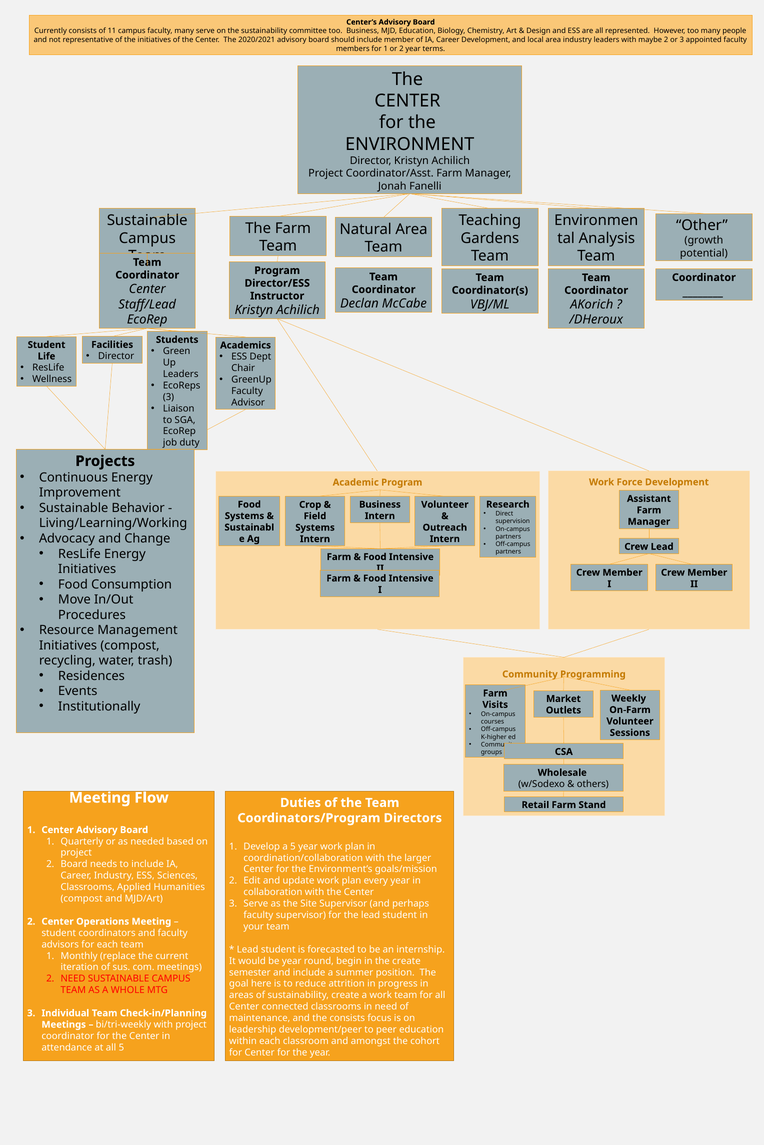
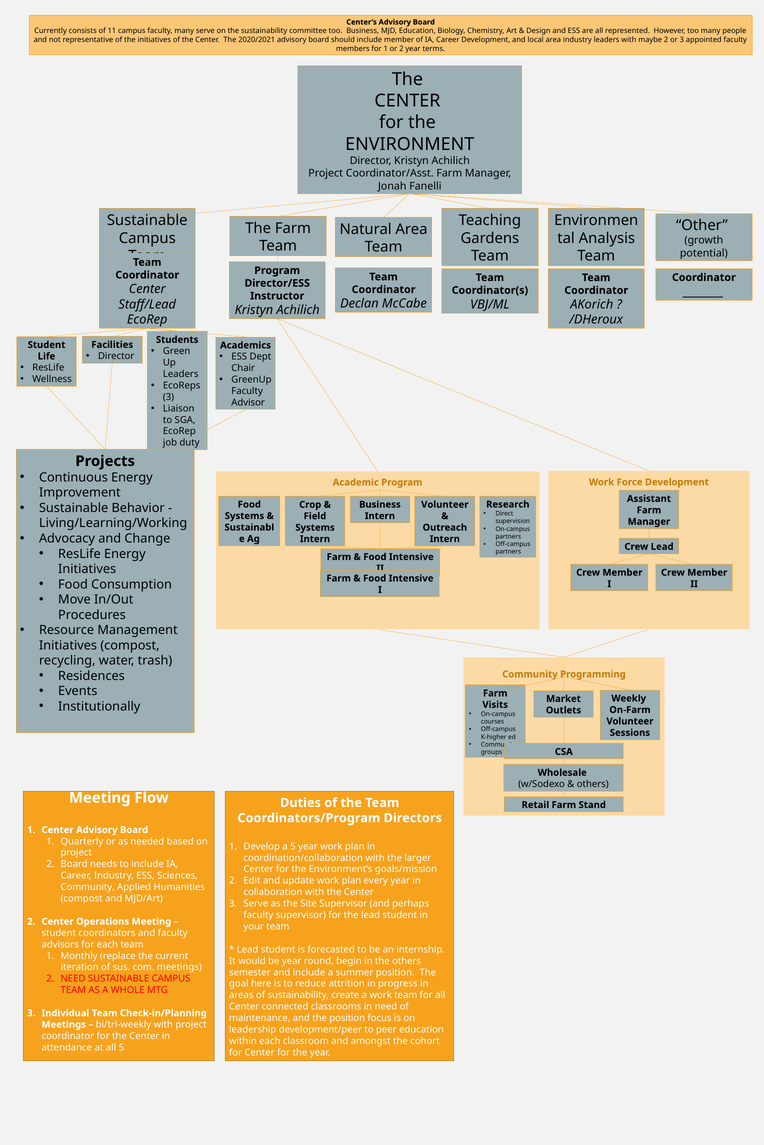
Classrooms at (88, 888): Classrooms -> Community
the create: create -> others
the consists: consists -> position
